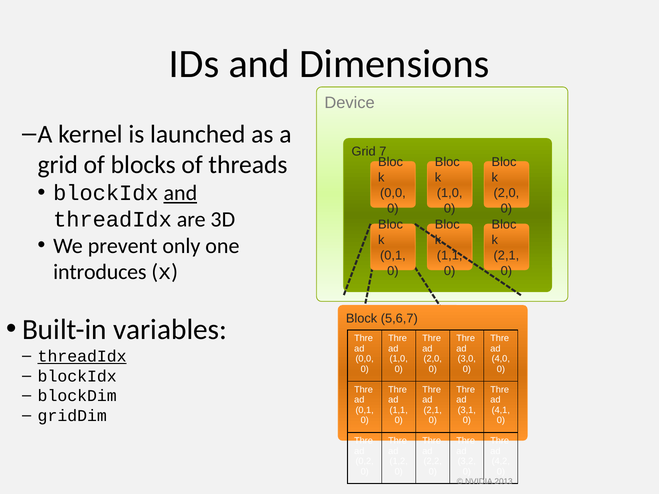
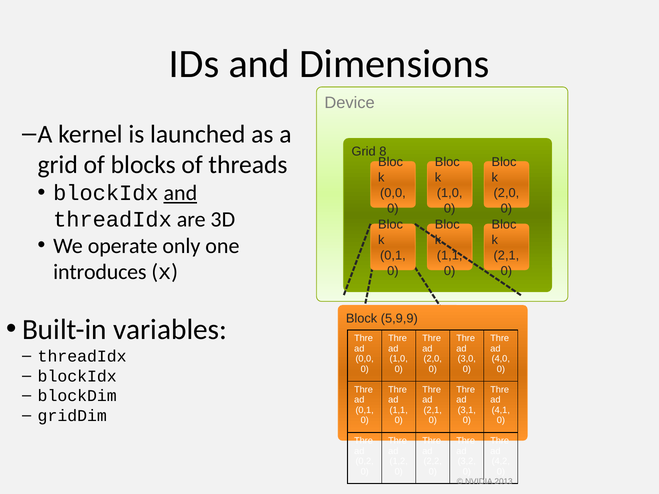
7: 7 -> 8
prevent: prevent -> operate
5,6,7: 5,6,7 -> 5,9,9
threadIdx at (82, 357) underline: present -> none
